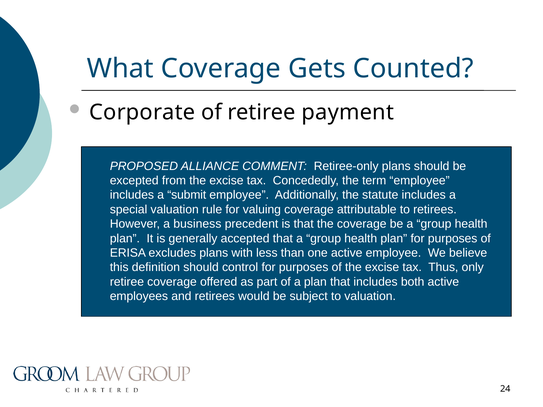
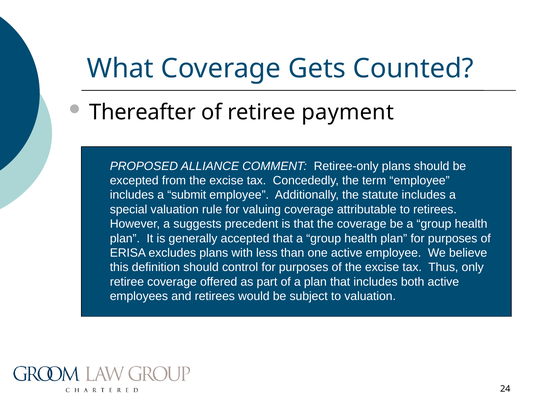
Corporate: Corporate -> Thereafter
business: business -> suggests
